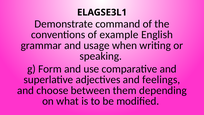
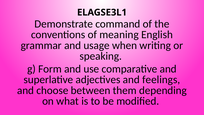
example: example -> meaning
